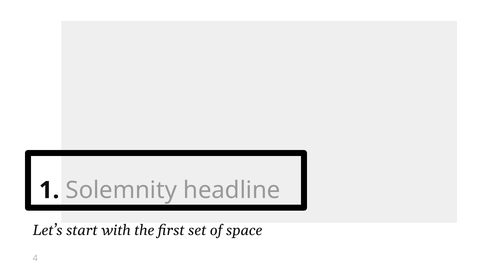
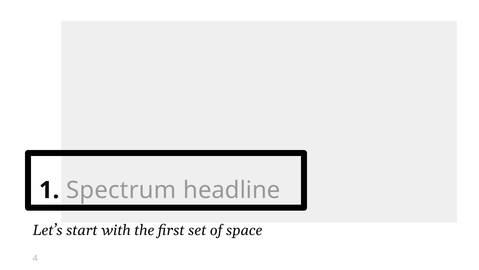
Solemnity: Solemnity -> Spectrum
